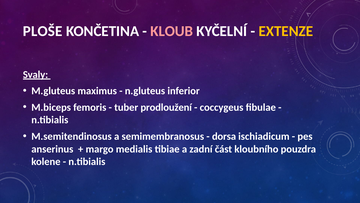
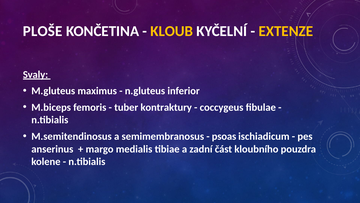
KLOUB colour: pink -> yellow
prodloužení: prodloužení -> kontraktury
dorsa: dorsa -> psoas
